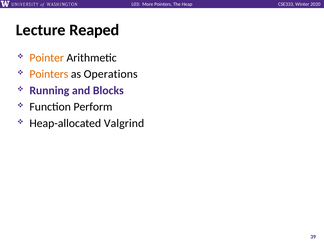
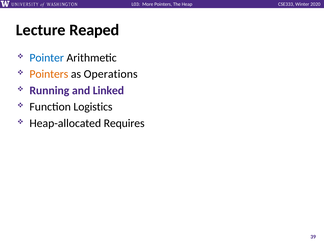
Pointer colour: orange -> blue
Blocks: Blocks -> Linked
Perform: Perform -> Logistics
Valgrind: Valgrind -> Requires
